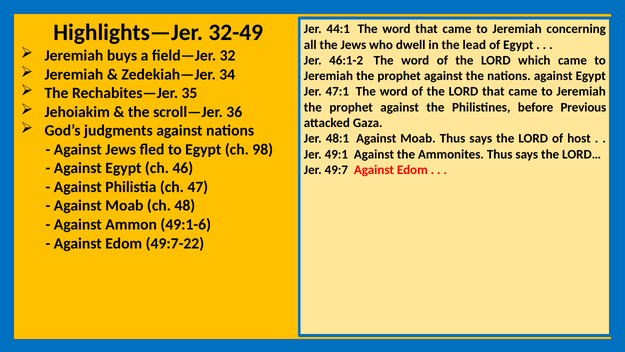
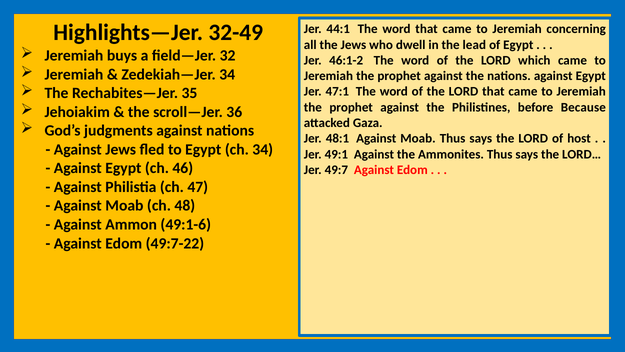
Previous: Previous -> Because
ch 98: 98 -> 34
